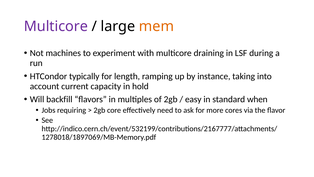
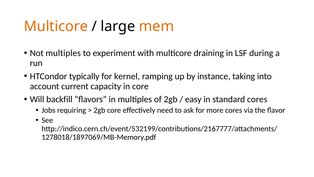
Multicore at (56, 26) colour: purple -> orange
Not machines: machines -> multiples
length: length -> kernel
in hold: hold -> core
standard when: when -> cores
